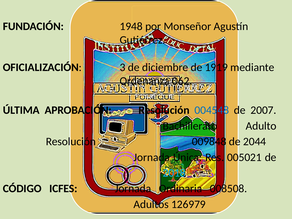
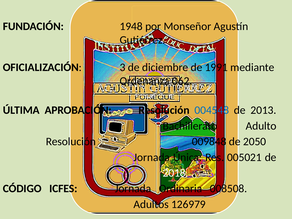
1919: 1919 -> 1991
2007: 2007 -> 2013
2044: 2044 -> 2050
2018 colour: light blue -> white
